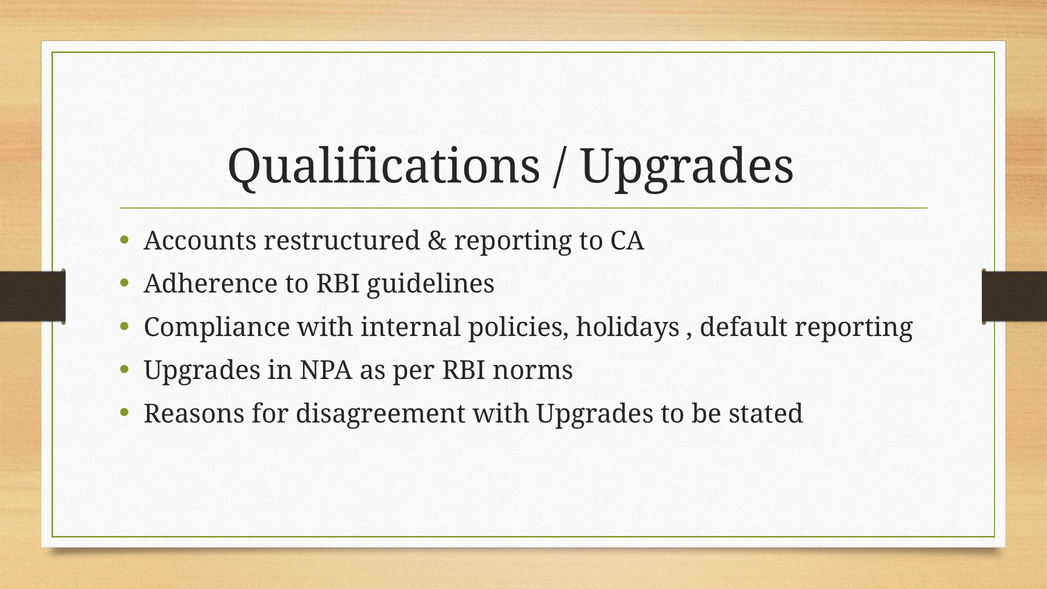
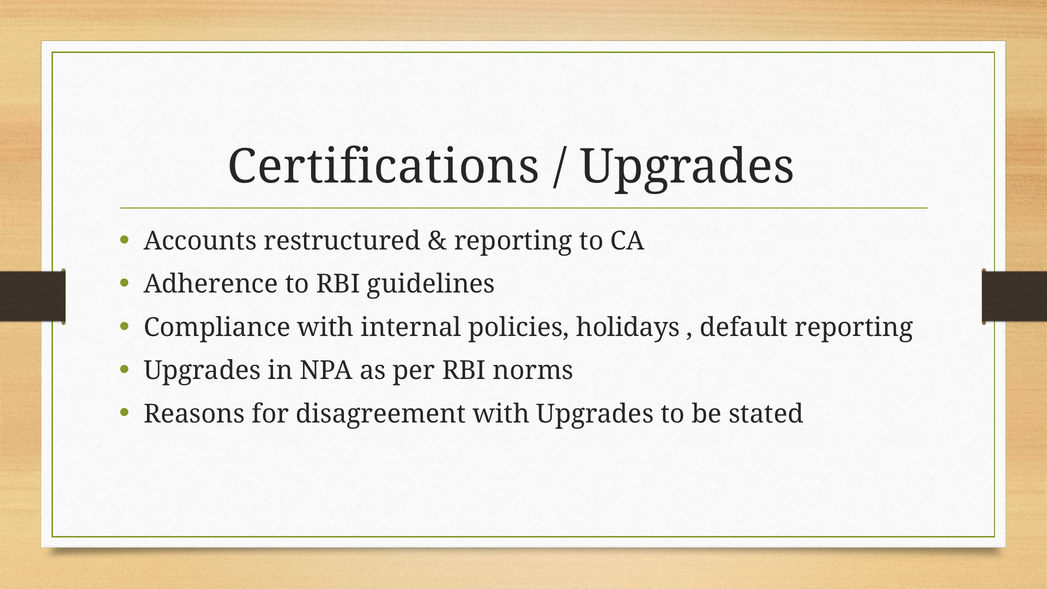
Qualifications: Qualifications -> Certifications
